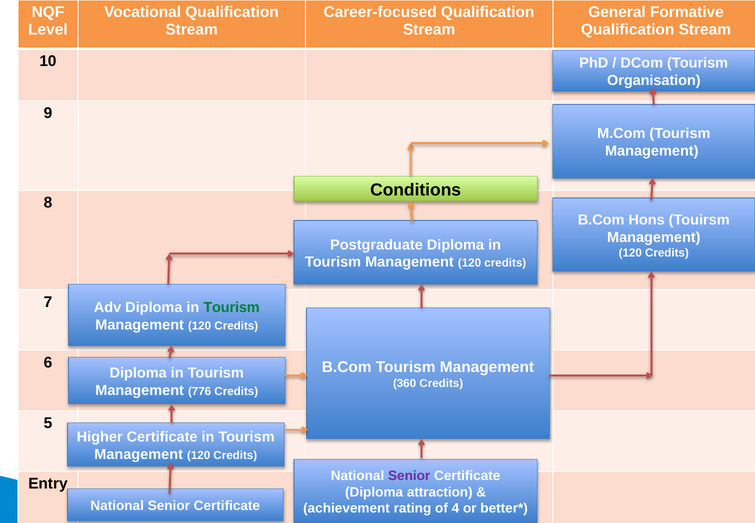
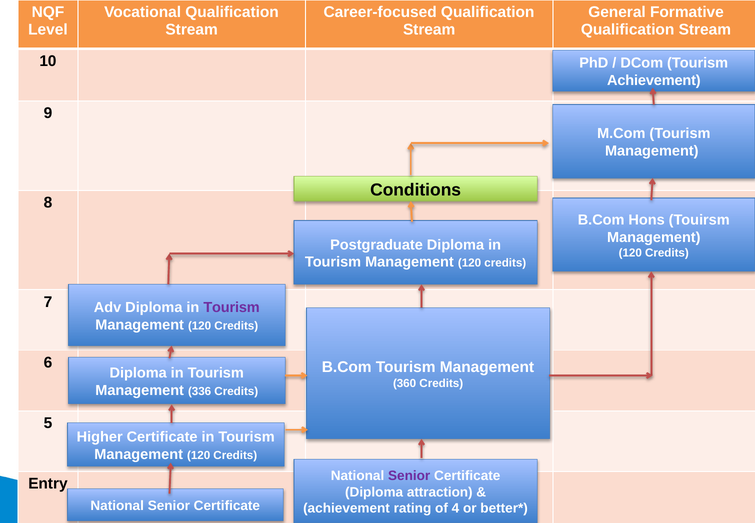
Organisation at (654, 80): Organisation -> Achievement
Tourism at (232, 307) colour: green -> purple
776: 776 -> 336
